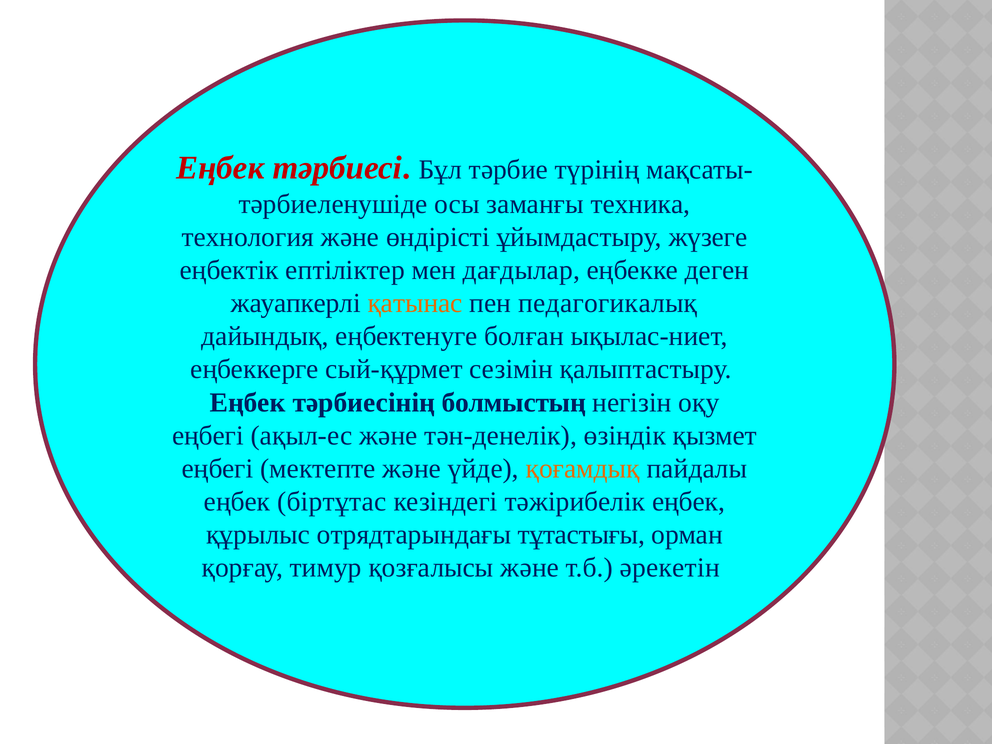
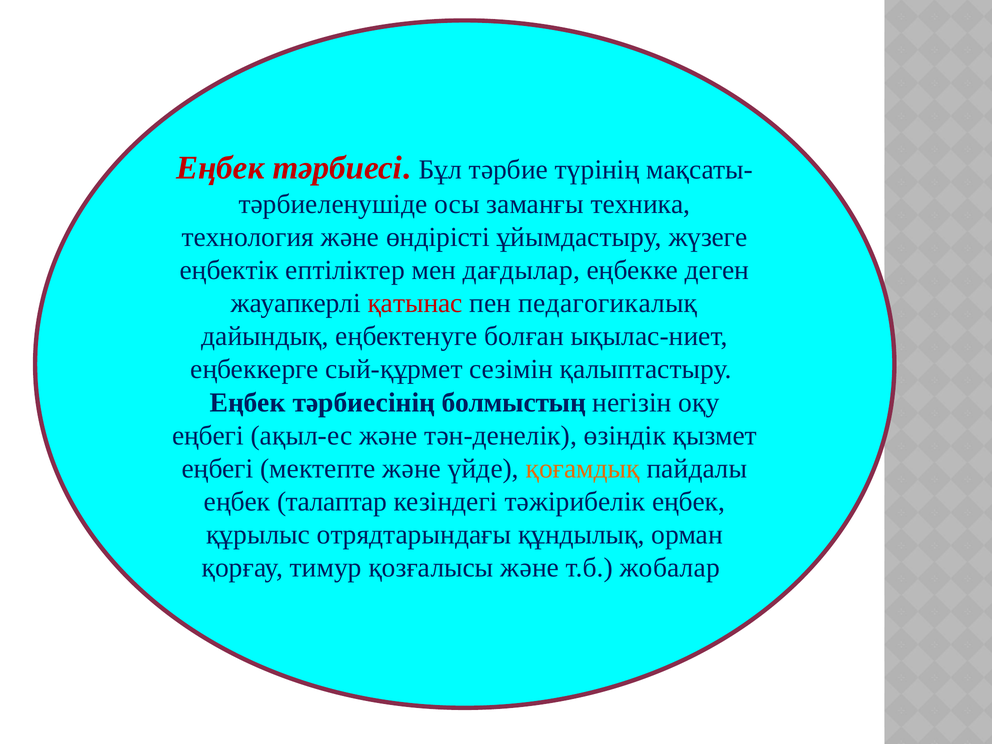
қатынас colour: orange -> red
біртұтас: біртұтас -> талаптар
тұтастығы: тұтастығы -> құндылық
əрекетін: əрекетін -> жобалар
